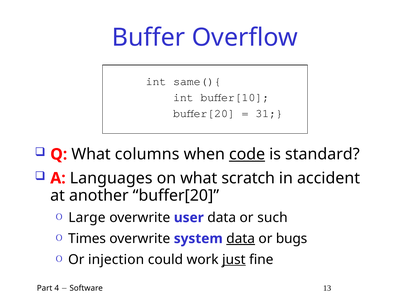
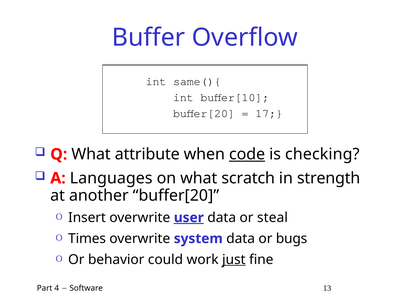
31: 31 -> 17
columns: columns -> attribute
standard: standard -> checking
accident: accident -> strength
Large: Large -> Insert
user underline: none -> present
such: such -> steal
data at (241, 238) underline: present -> none
injection: injection -> behavior
